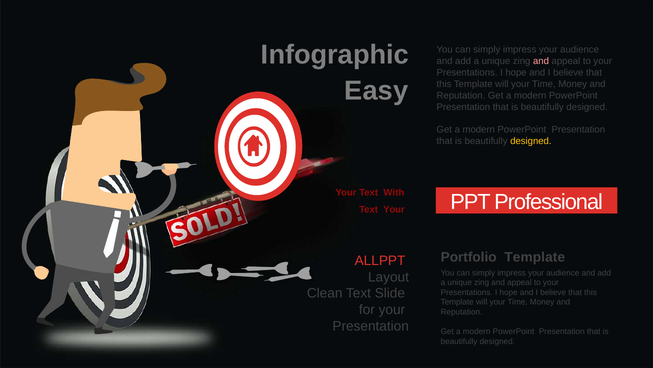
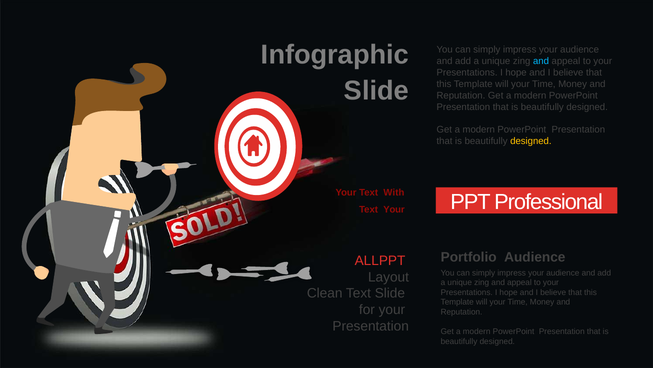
and at (541, 61) colour: pink -> light blue
Easy at (376, 91): Easy -> Slide
Portfolio Template: Template -> Audience
